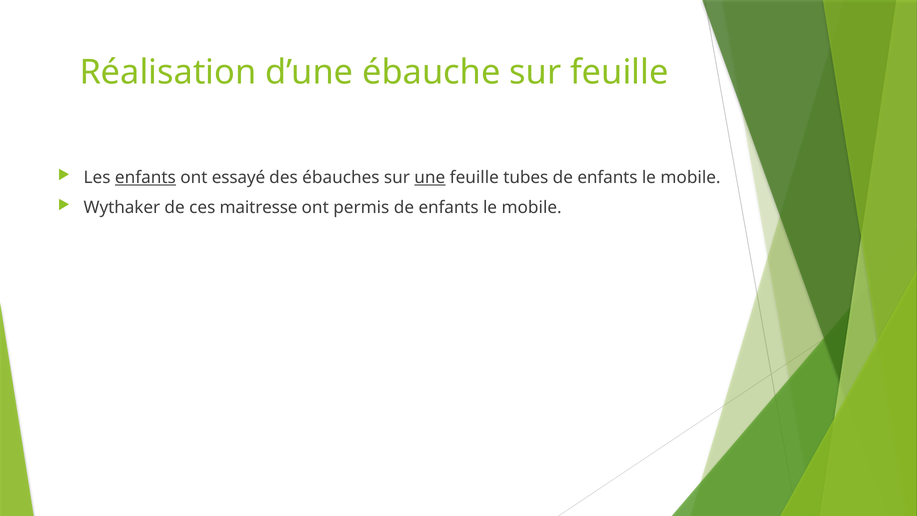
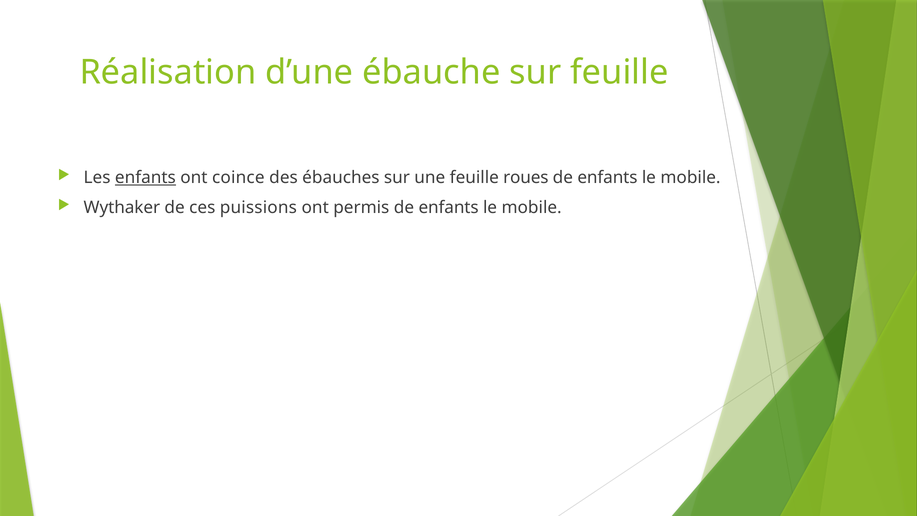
essayé: essayé -> coince
une underline: present -> none
tubes: tubes -> roues
maitresse: maitresse -> puissions
